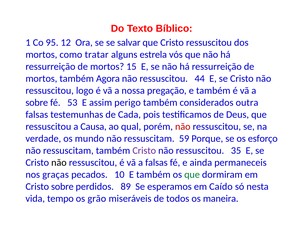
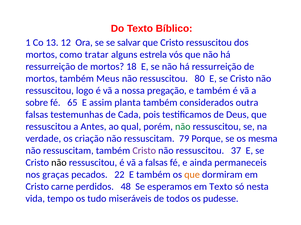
95: 95 -> 13
15: 15 -> 18
Agora: Agora -> Meus
44: 44 -> 80
53: 53 -> 65
perigo: perigo -> planta
Causa: Causa -> Antes
não at (183, 127) colour: red -> green
mundo: mundo -> criação
59: 59 -> 79
esforço: esforço -> mesma
35: 35 -> 37
10: 10 -> 22
que at (192, 175) colour: green -> orange
Cristo sobre: sobre -> carne
89: 89 -> 48
em Caído: Caído -> Texto
grão: grão -> tudo
maneira: maneira -> pudesse
